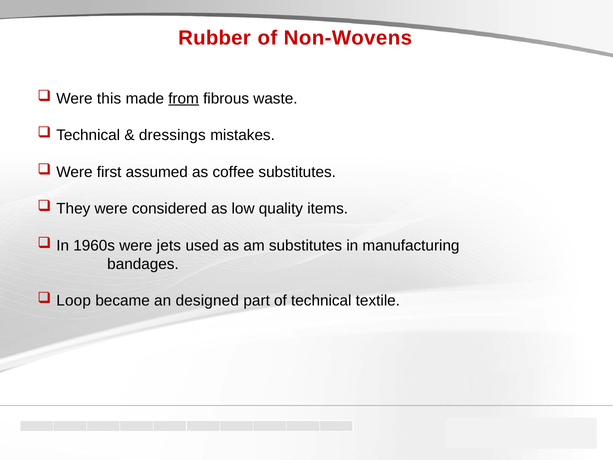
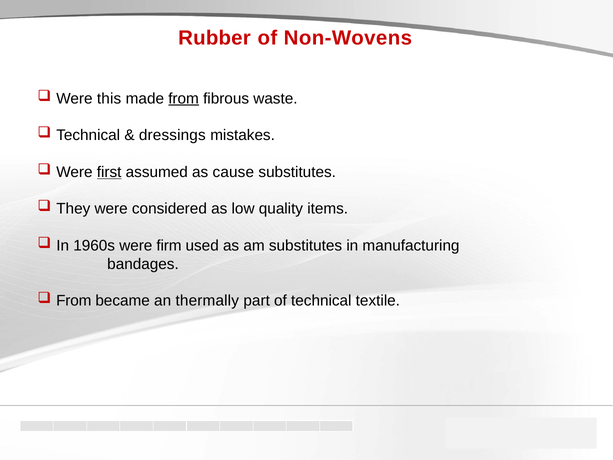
first underline: none -> present
coffee: coffee -> cause
jets: jets -> firm
Loop at (74, 301): Loop -> From
designed: designed -> thermally
